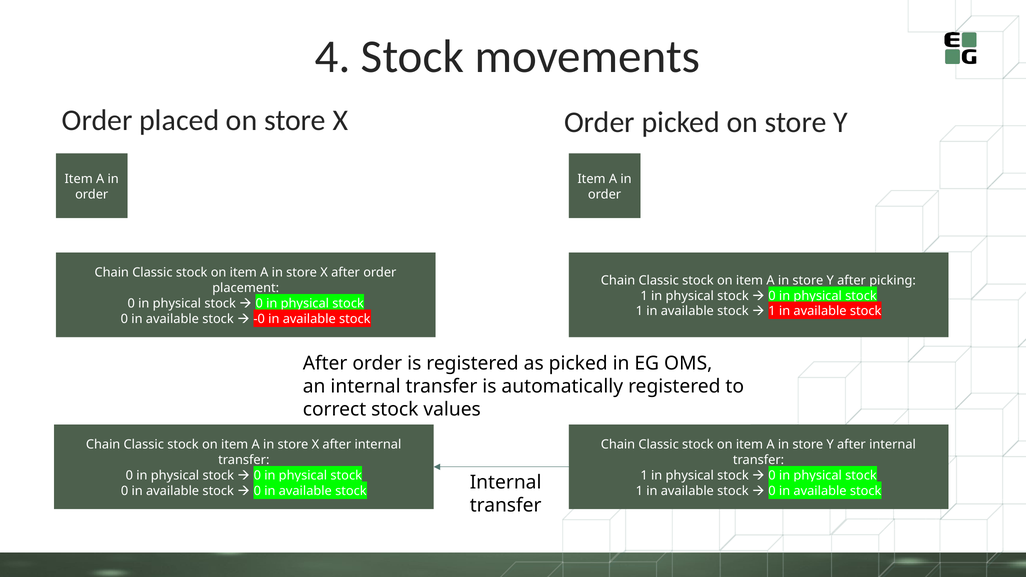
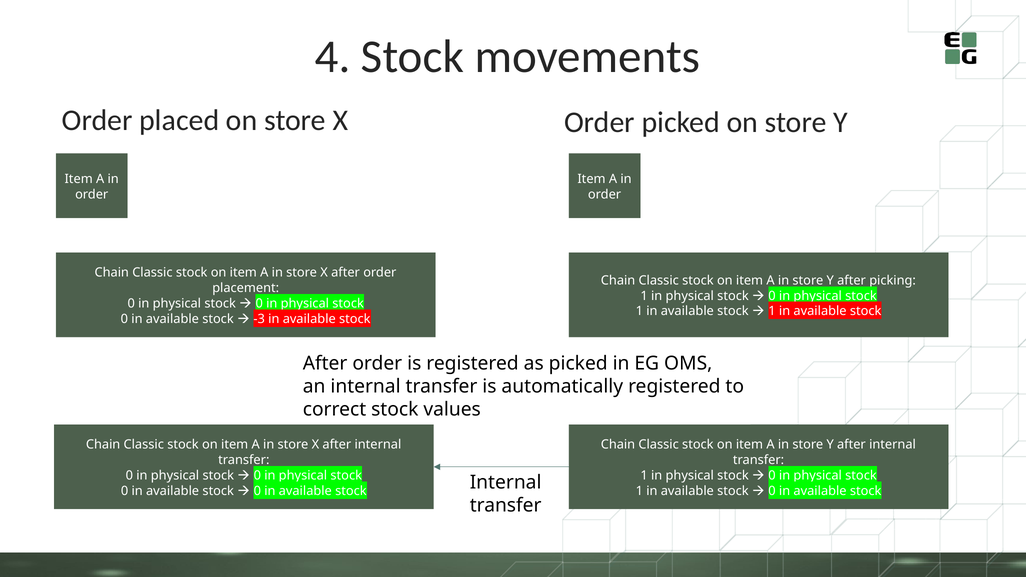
-0: -0 -> -3
